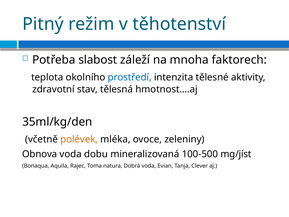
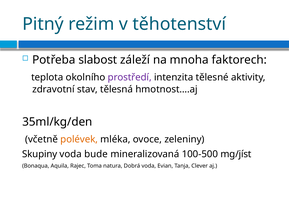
prostředí colour: blue -> purple
Obnova: Obnova -> Skupiny
dobu: dobu -> bude
